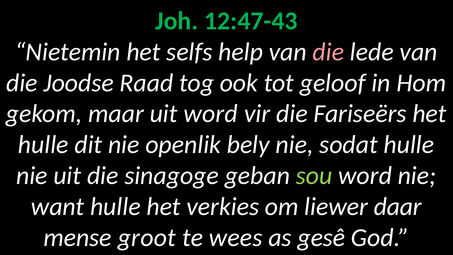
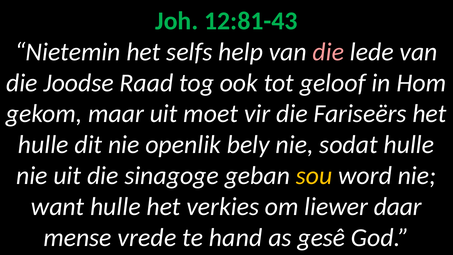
12:47-43: 12:47-43 -> 12:81-43
uit word: word -> moet
sou colour: light green -> yellow
groot: groot -> vrede
wees: wees -> hand
